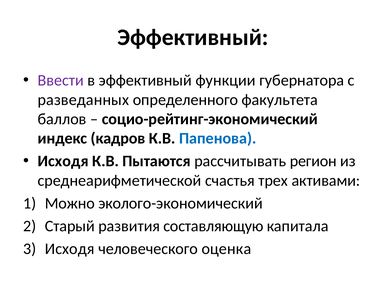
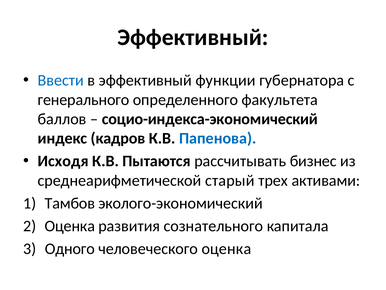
Ввести colour: purple -> blue
разведанных: разведанных -> генерального
социо-рейтинг-экономический: социо-рейтинг-экономический -> социо-индекса-экономический
регион: регион -> бизнес
счастья: счастья -> старый
Можно: Можно -> Тамбов
Старый at (70, 226): Старый -> Оценка
составляющую: составляющую -> сознательного
Исходя at (70, 248): Исходя -> Одного
